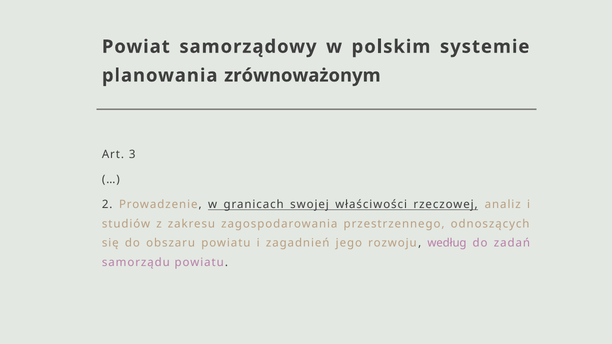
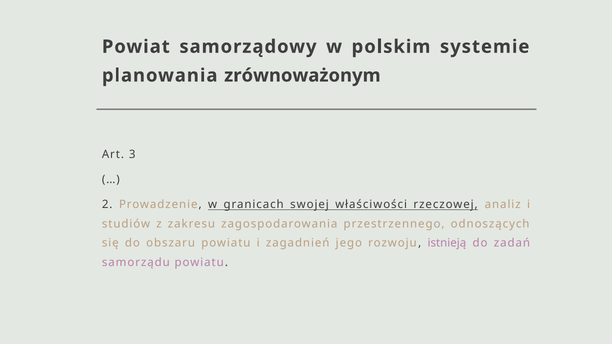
według: według -> istnieją
